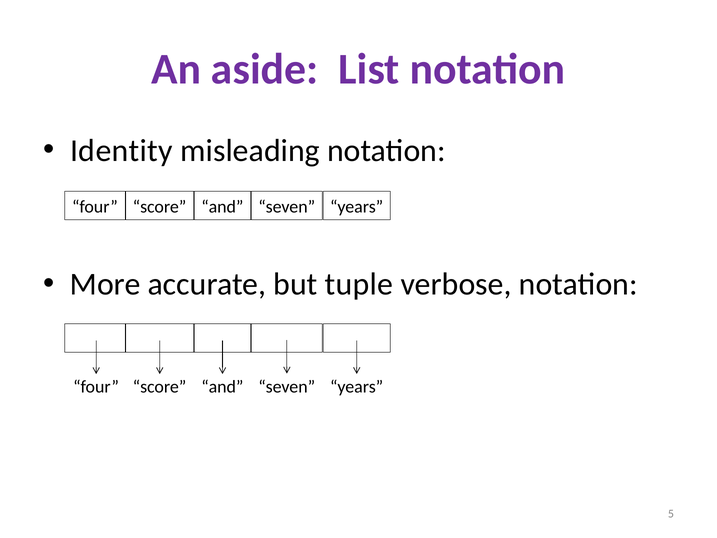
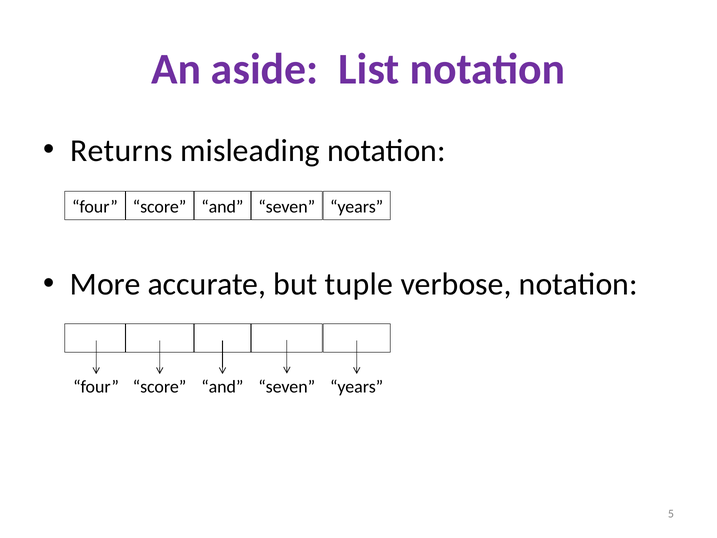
Identity: Identity -> Returns
